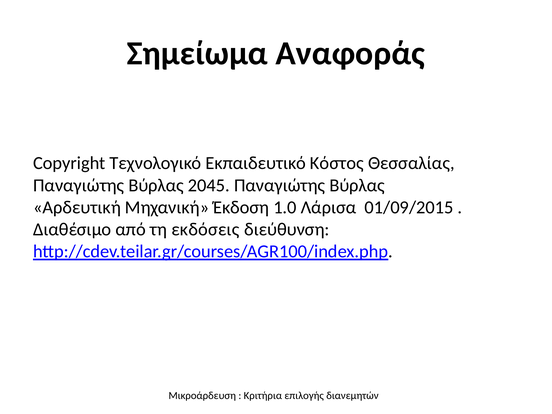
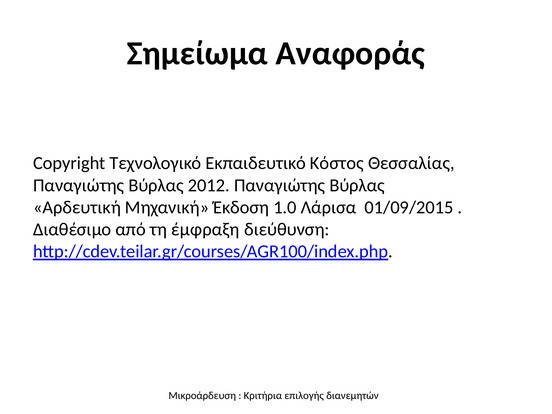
2045: 2045 -> 2012
εκδόσεις: εκδόσεις -> έμφραξη
